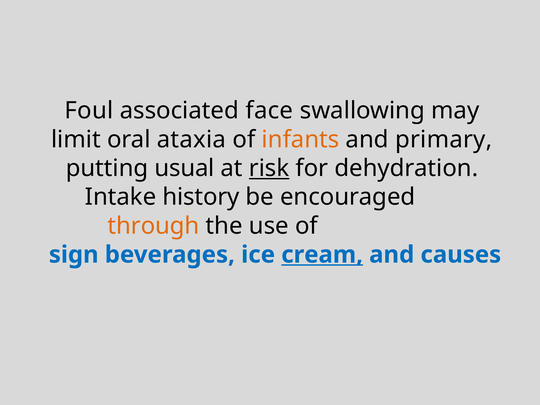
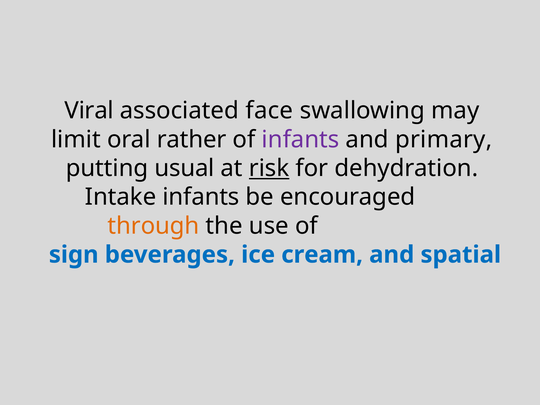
Foul: Foul -> Viral
ataxia: ataxia -> rather
infants at (301, 139) colour: orange -> purple
Intake history: history -> infants
cream underline: present -> none
causes: causes -> spatial
